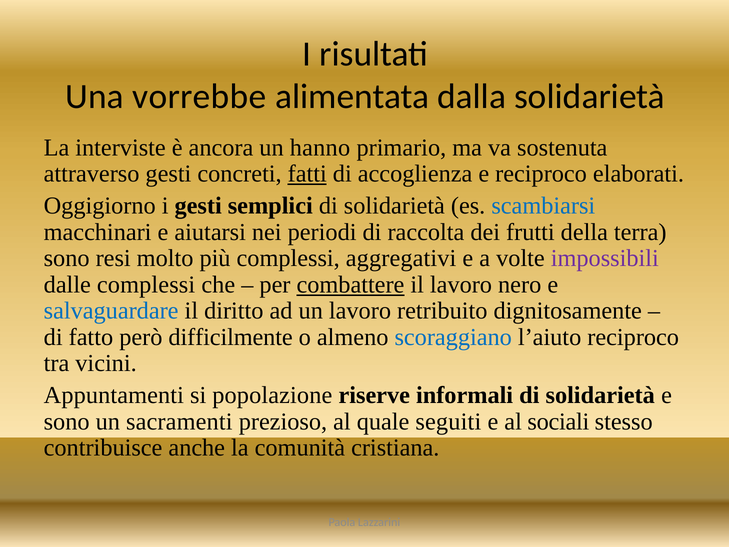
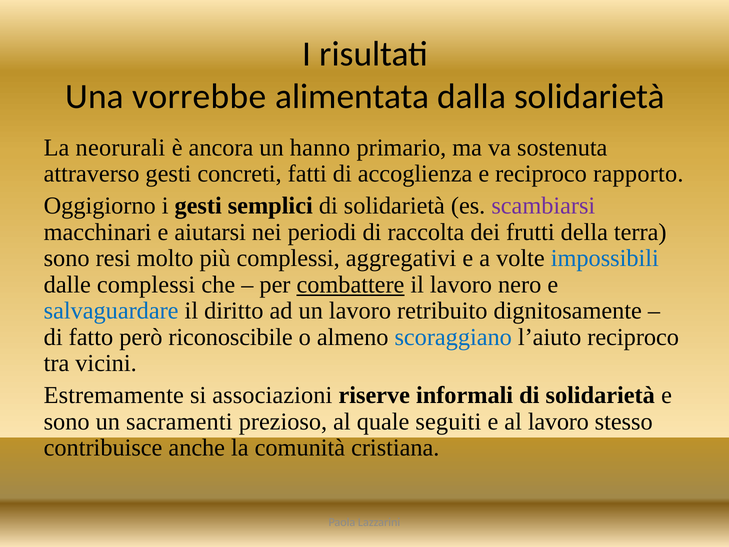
interviste: interviste -> neorurali
fatti underline: present -> none
elaborati: elaborati -> rapporto
scambiarsi colour: blue -> purple
impossibili colour: purple -> blue
difficilmente: difficilmente -> riconoscibile
Appuntamenti: Appuntamenti -> Estremamente
popolazione: popolazione -> associazioni
al sociali: sociali -> lavoro
